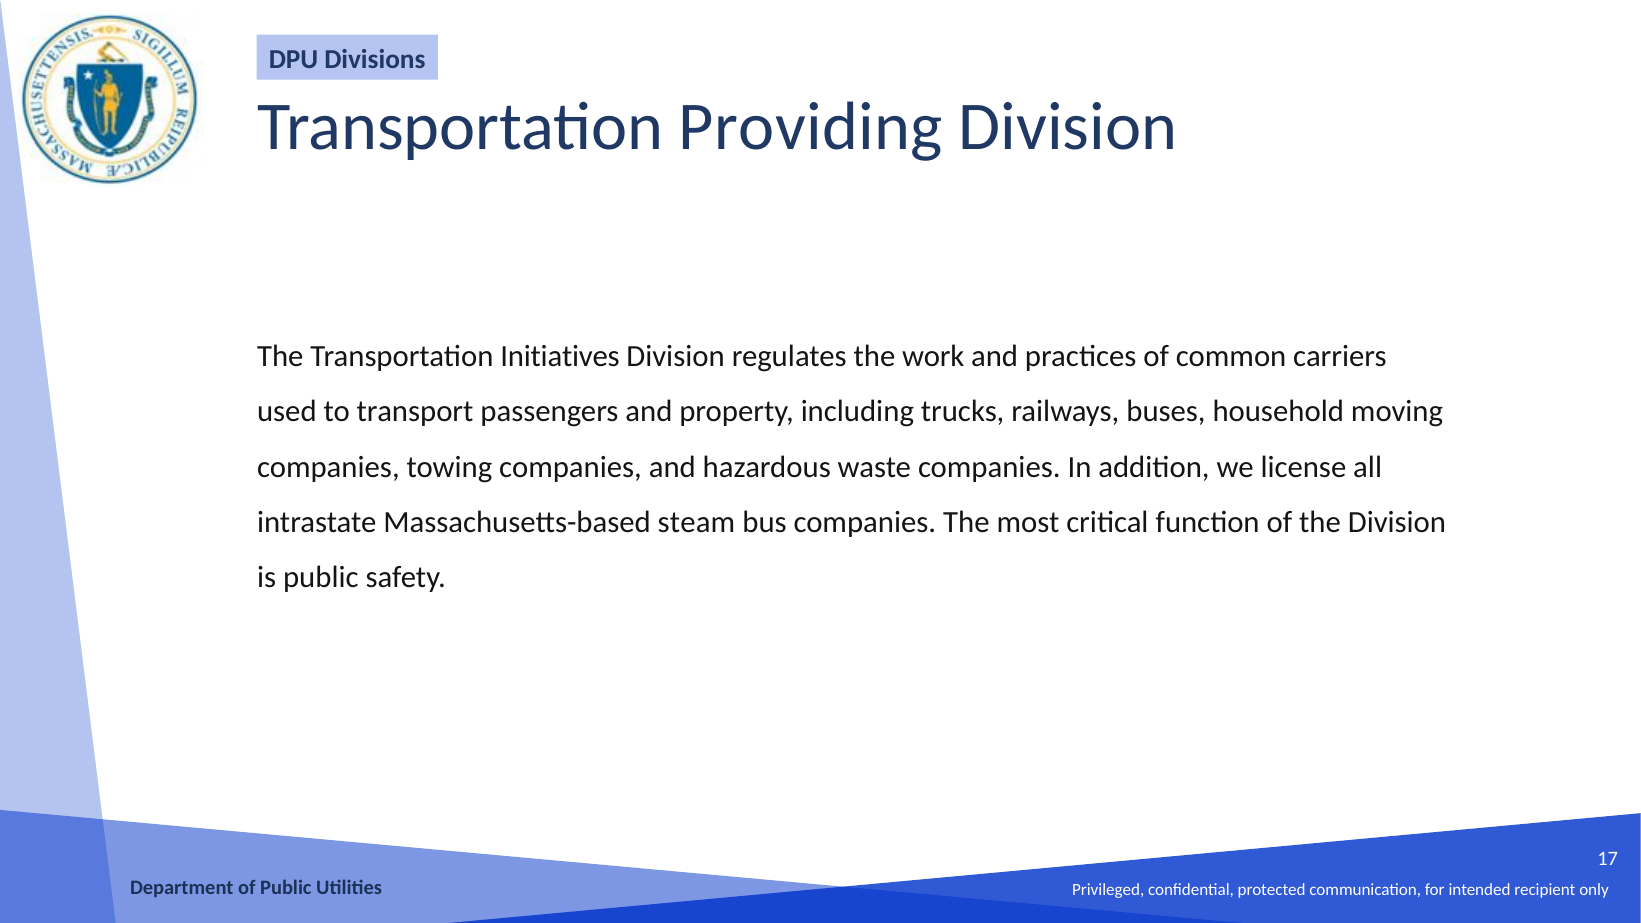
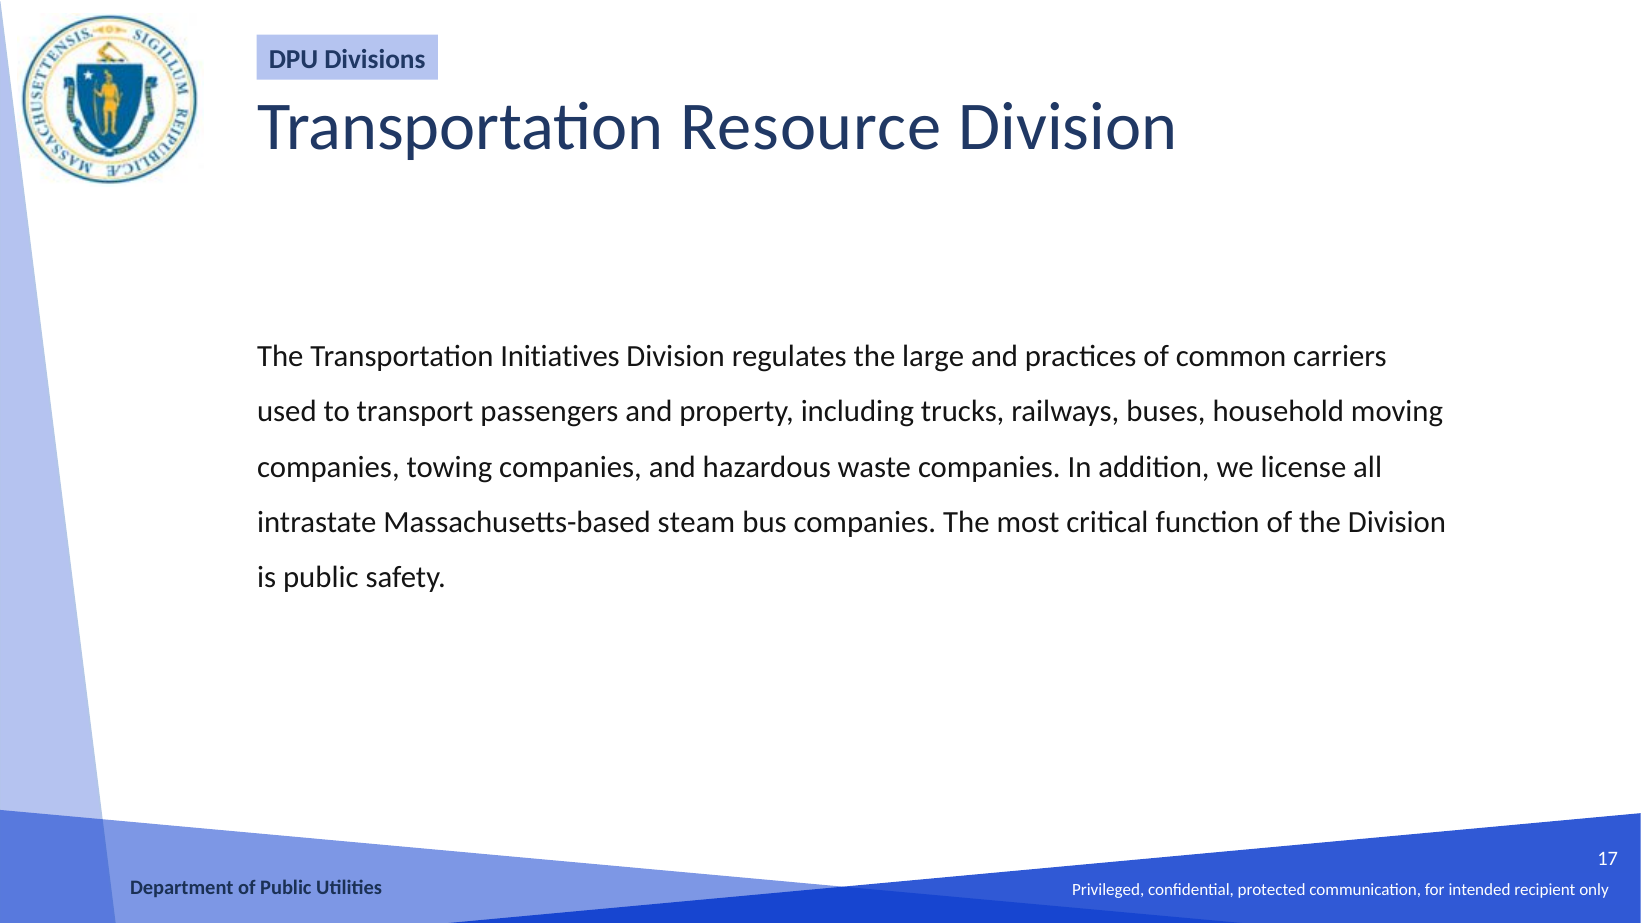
Providing: Providing -> Resource
work: work -> large
